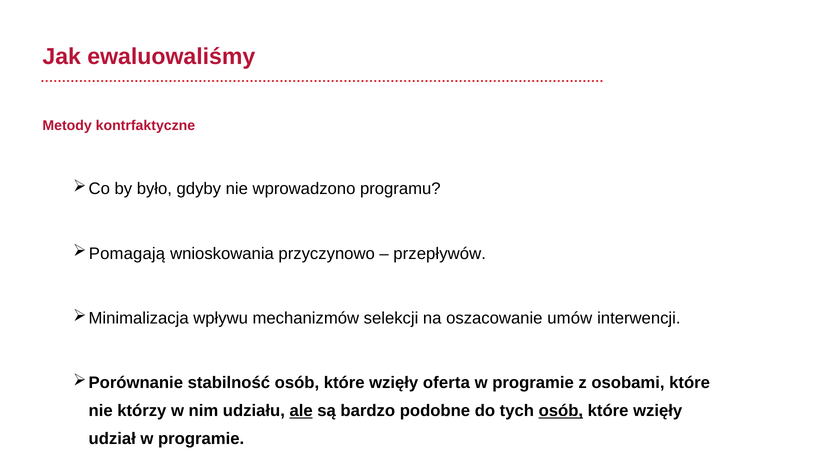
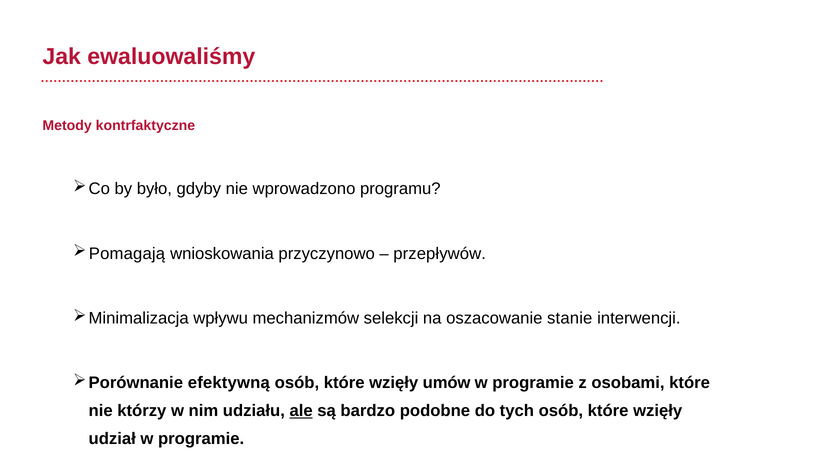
umów: umów -> stanie
stabilność: stabilność -> efektywną
oferta: oferta -> umów
osób at (561, 411) underline: present -> none
